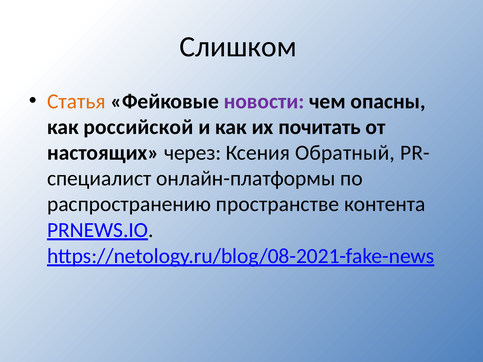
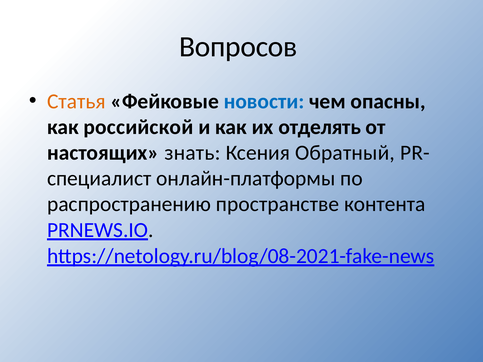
Слишком: Слишком -> Вопросов
новости colour: purple -> blue
почитать: почитать -> отделять
через: через -> знать
